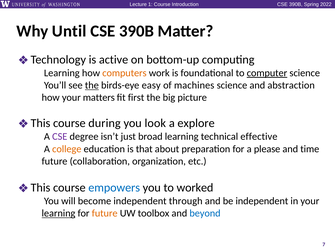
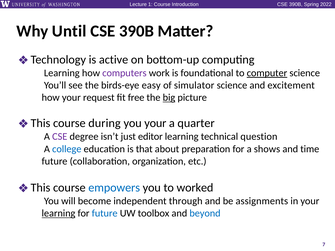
computers colour: orange -> purple
the at (92, 85) underline: present -> none
machines: machines -> simulator
abstraction: abstraction -> excitement
matters: matters -> request
first: first -> free
big underline: none -> present
you look: look -> your
explore: explore -> quarter
broad: broad -> editor
effective: effective -> question
college colour: orange -> blue
please: please -> shows
be independent: independent -> assignments
future at (105, 214) colour: orange -> blue
